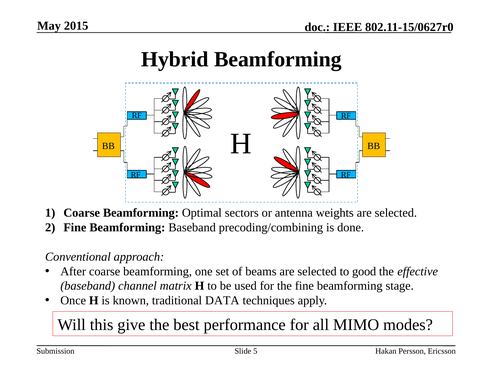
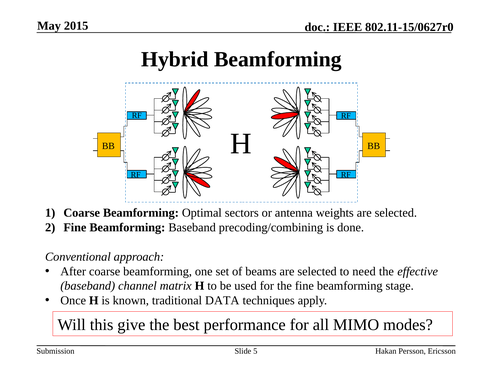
good: good -> need
